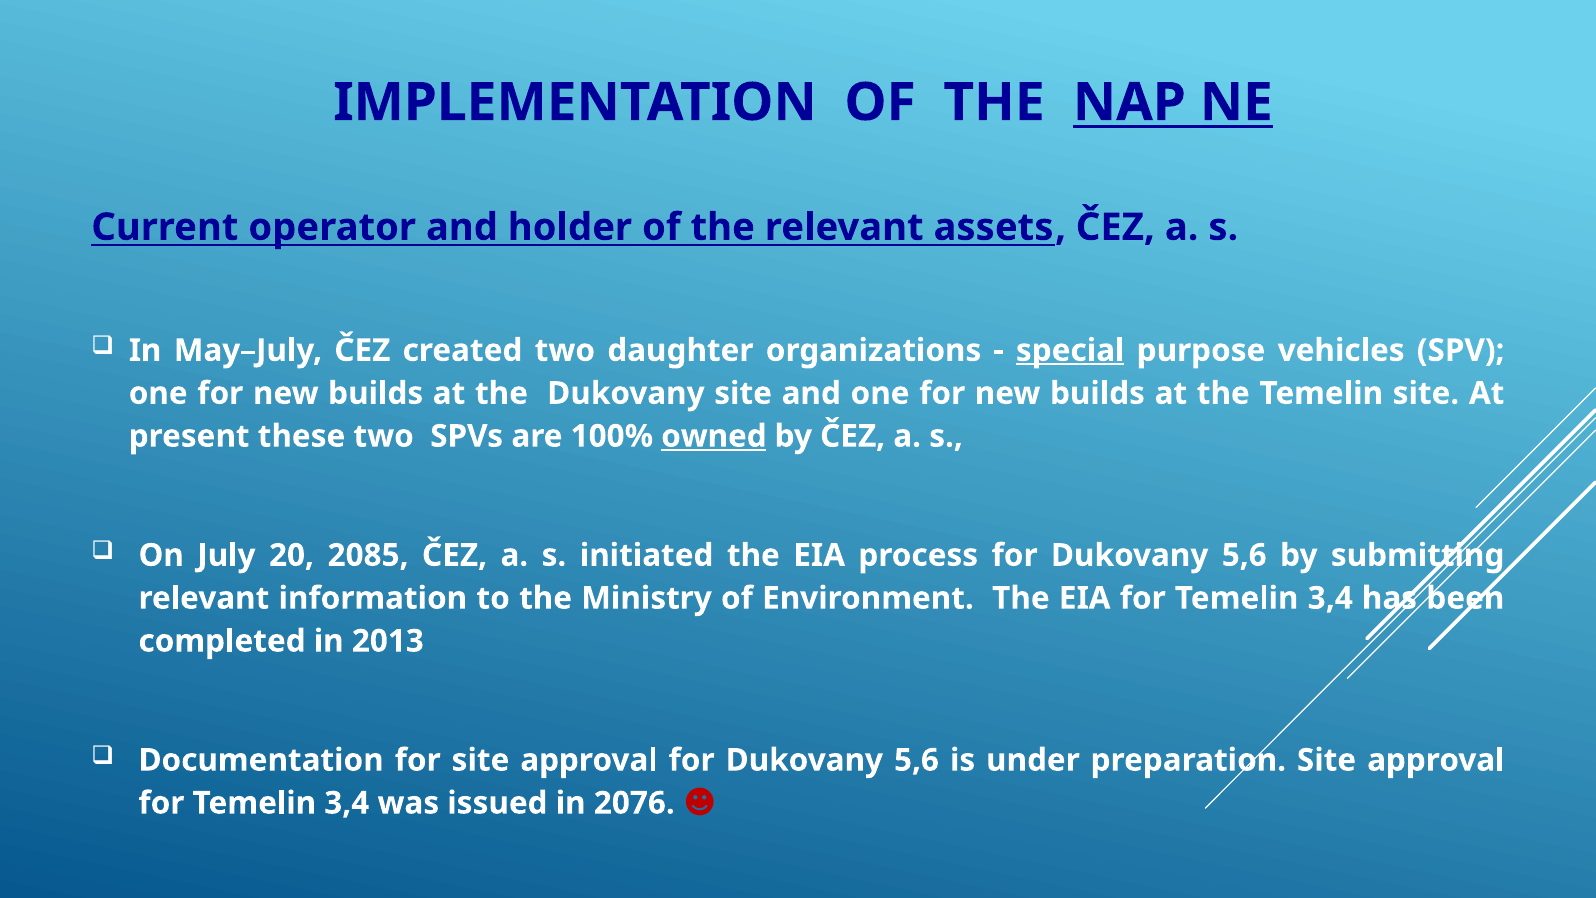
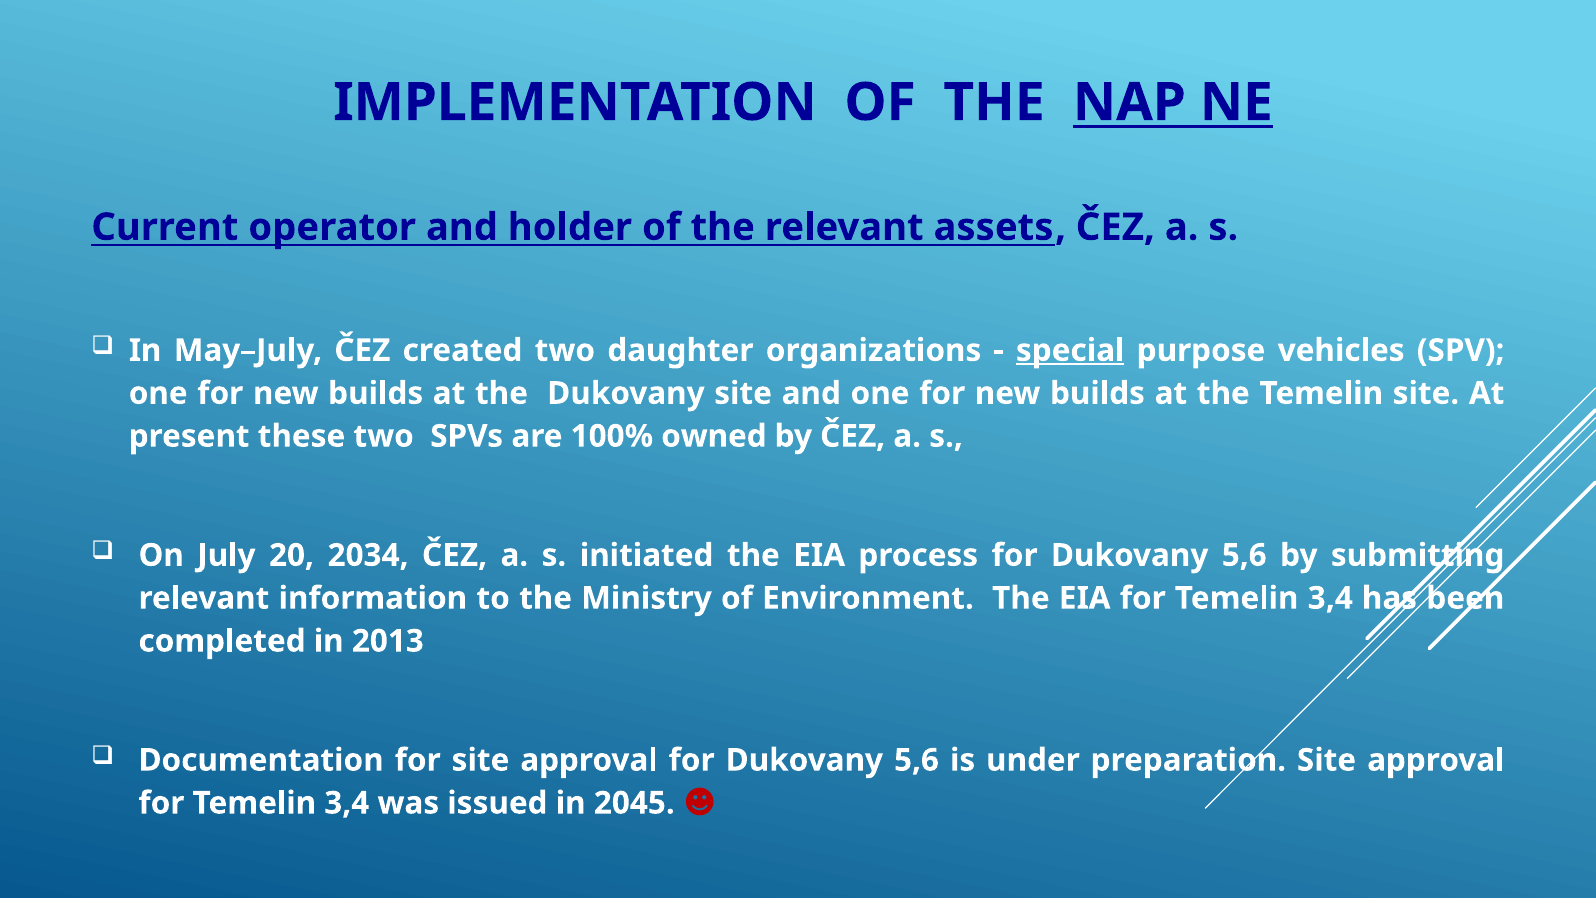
owned underline: present -> none
2085: 2085 -> 2034
2076: 2076 -> 2045
